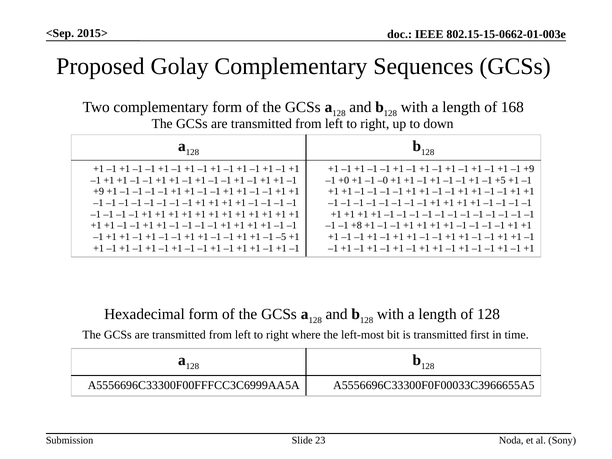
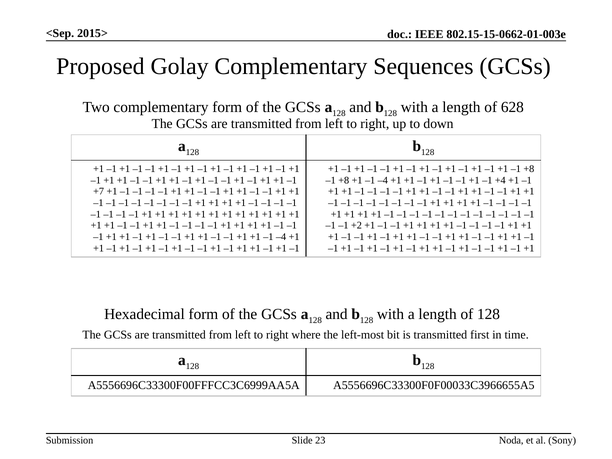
168: 168 -> 628
–1 +1 –1 +9: +9 -> +8
+0 at (344, 180): +0 -> +8
–0 at (383, 180): –0 -> –4
+5: +5 -> +4
+9 at (99, 192): +9 -> +7
+8: +8 -> +2
+1 +1 –1 –5: –5 -> –4
